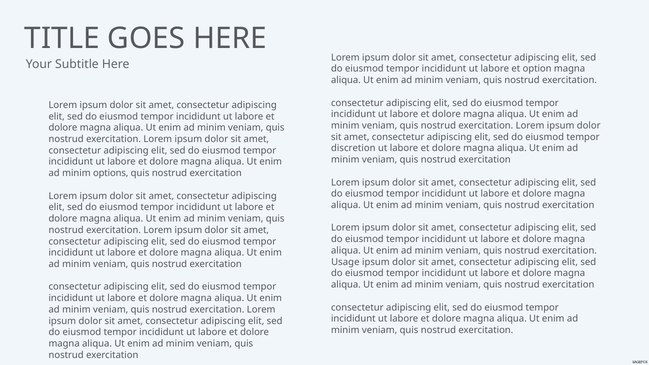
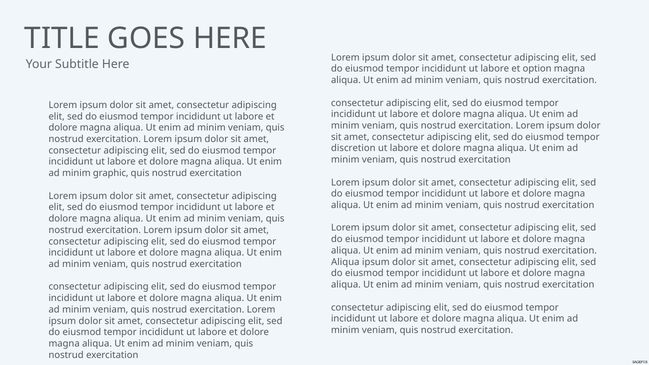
options: options -> graphic
Usage at (345, 262): Usage -> Aliqua
